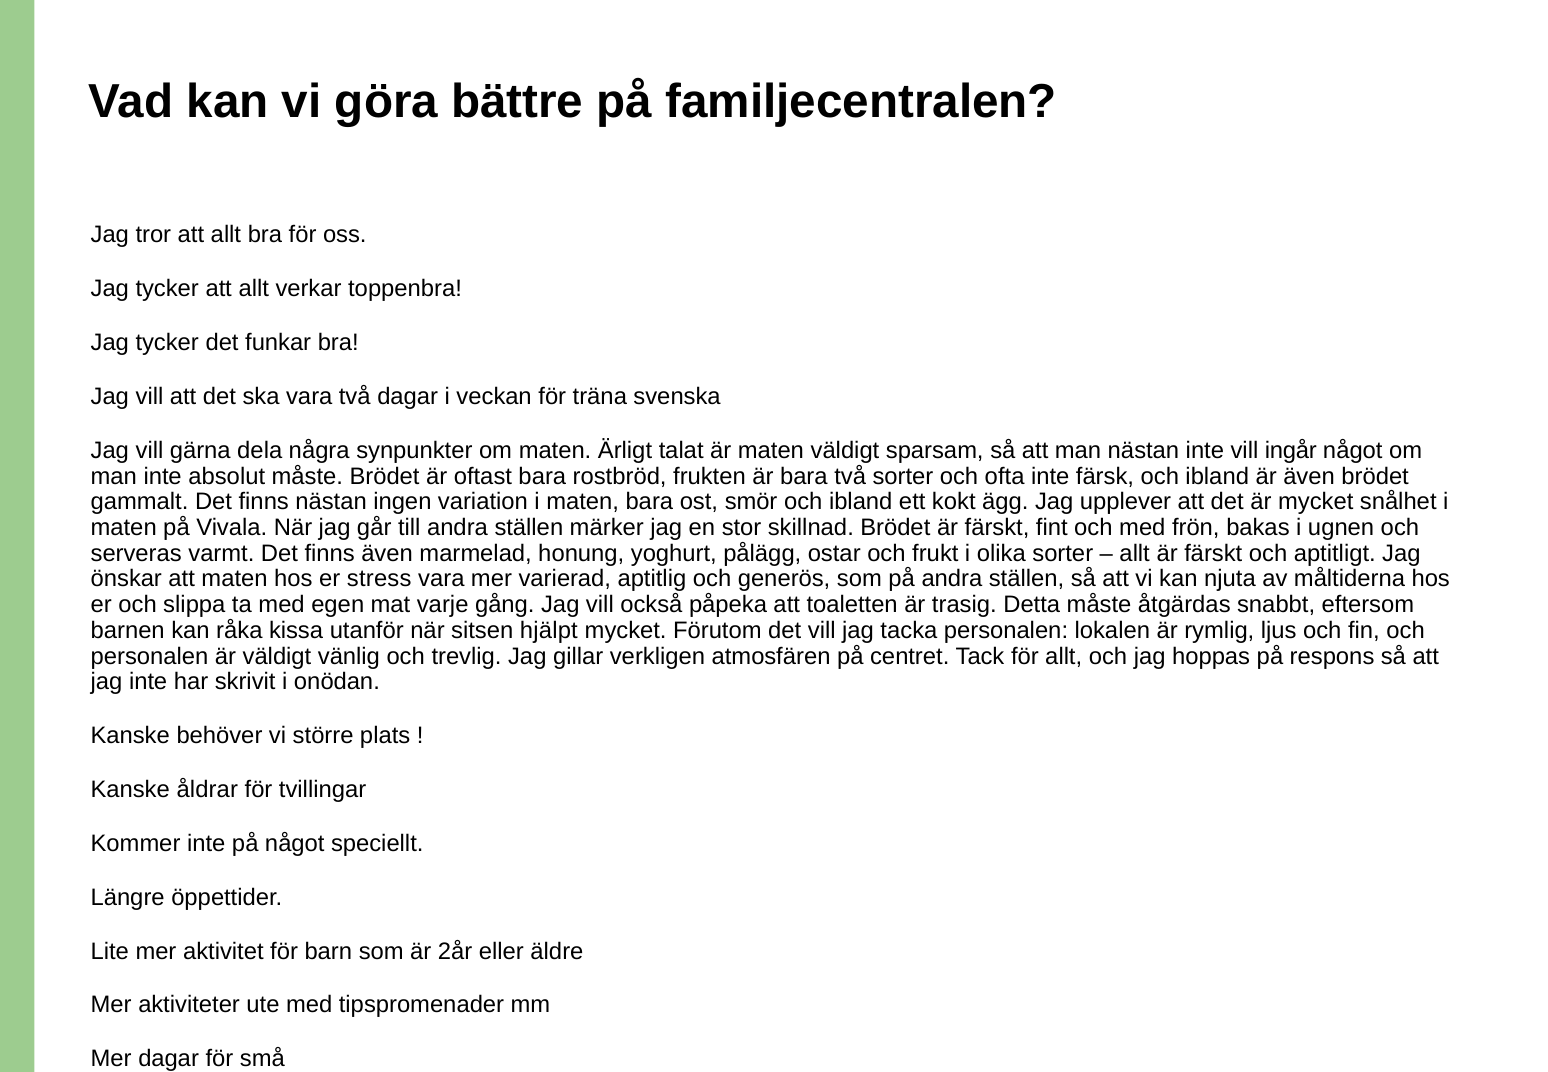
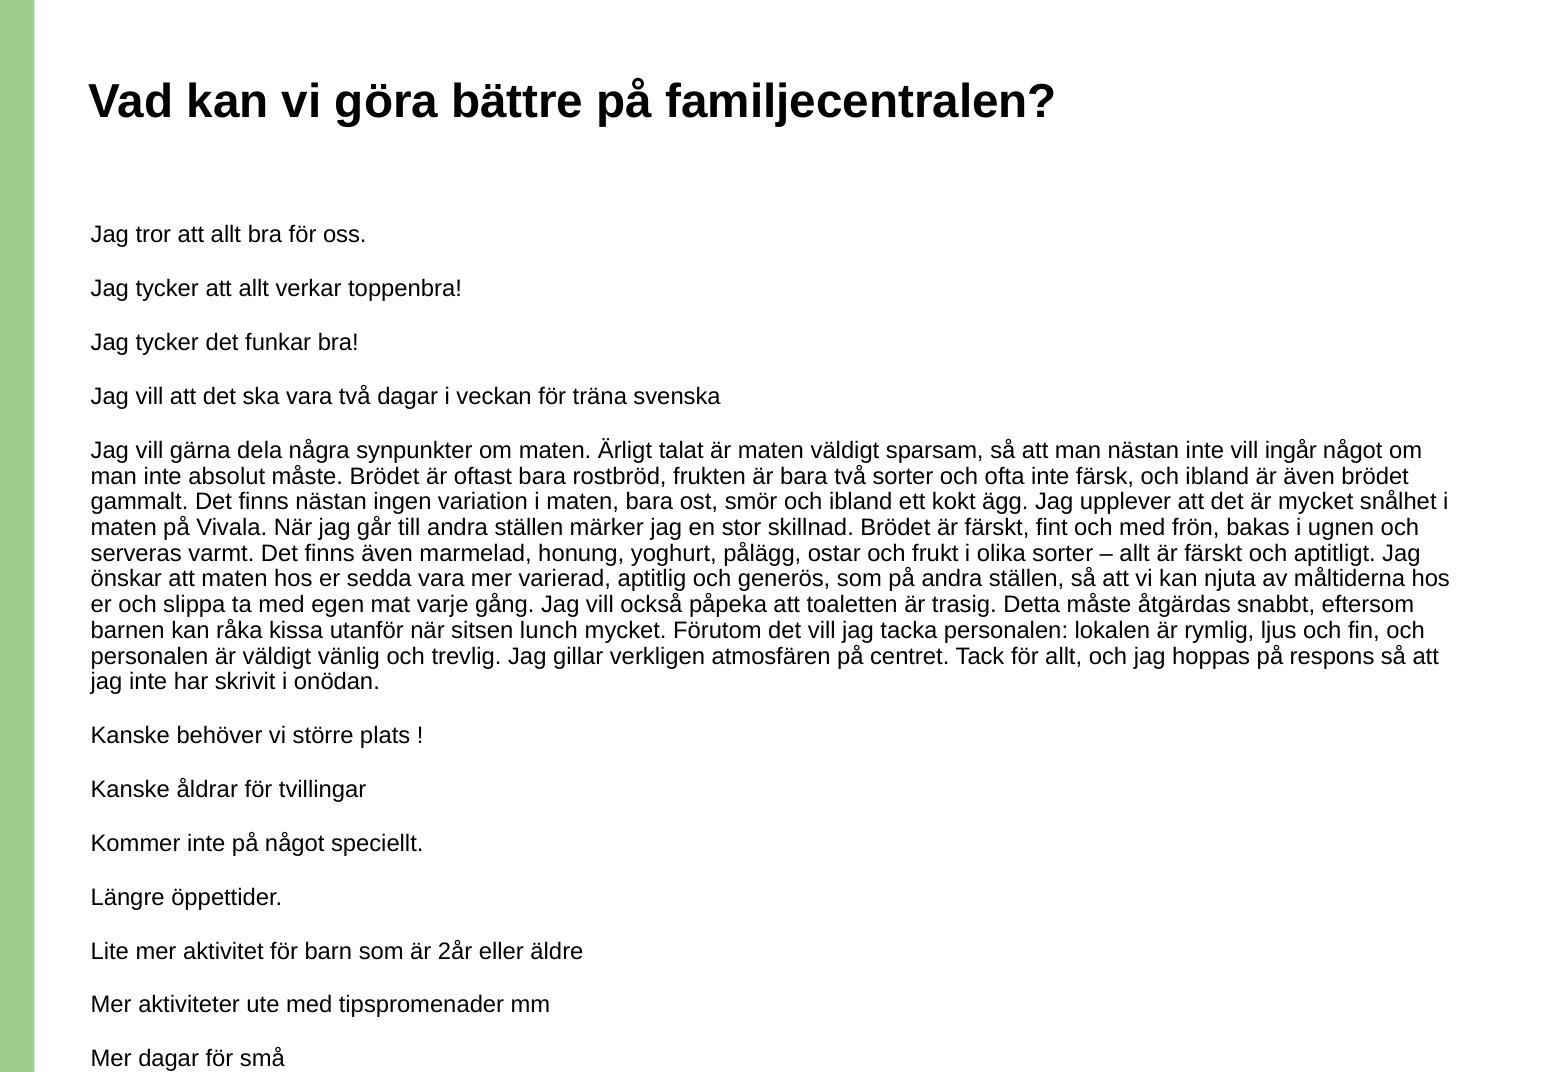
stress: stress -> sedda
hjälpt: hjälpt -> lunch
